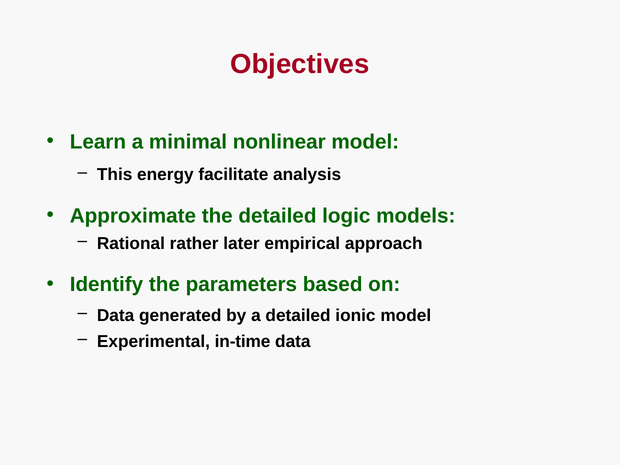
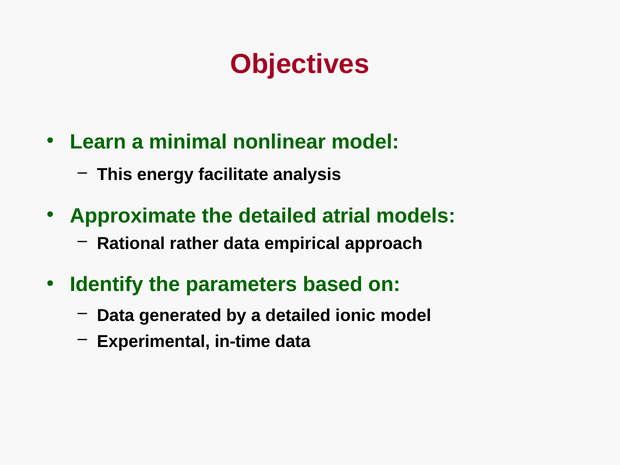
logic: logic -> atrial
rather later: later -> data
